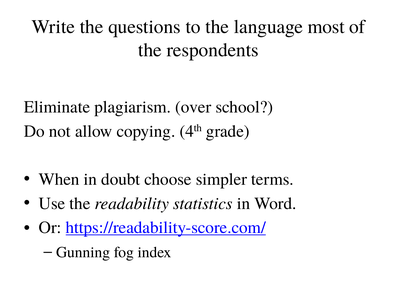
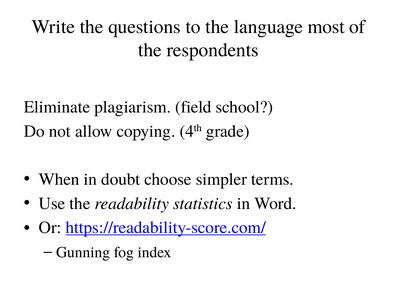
over: over -> field
